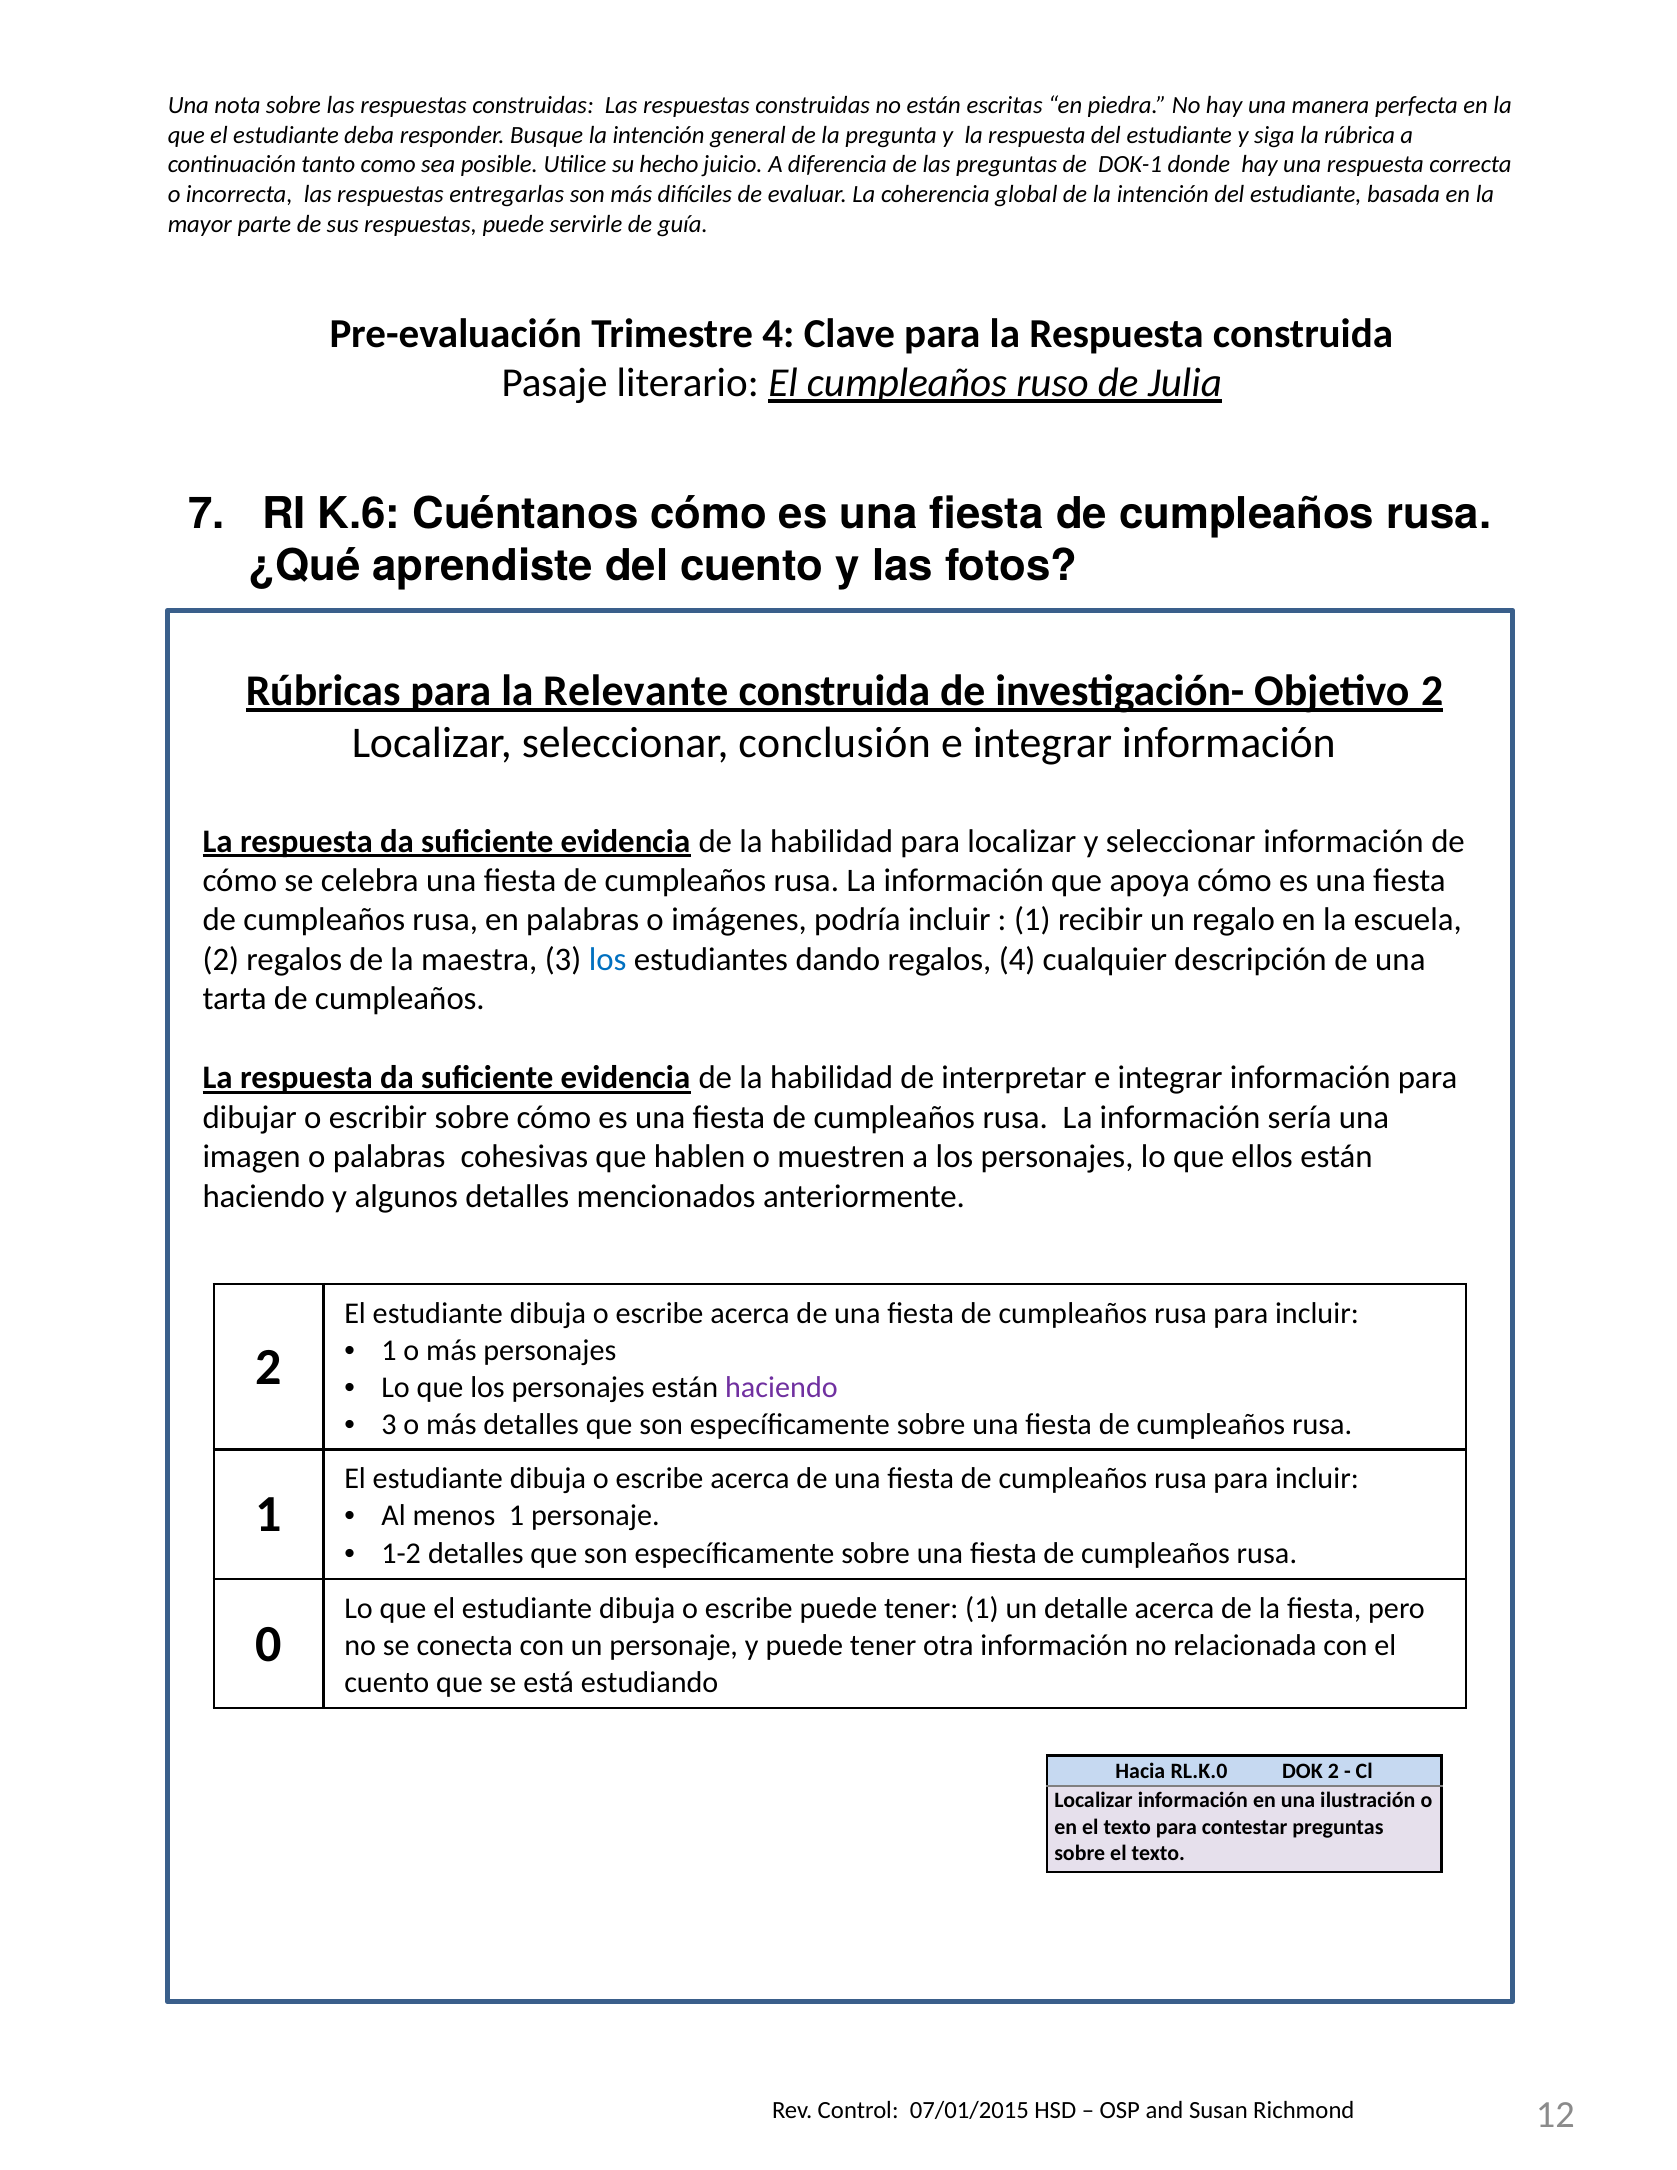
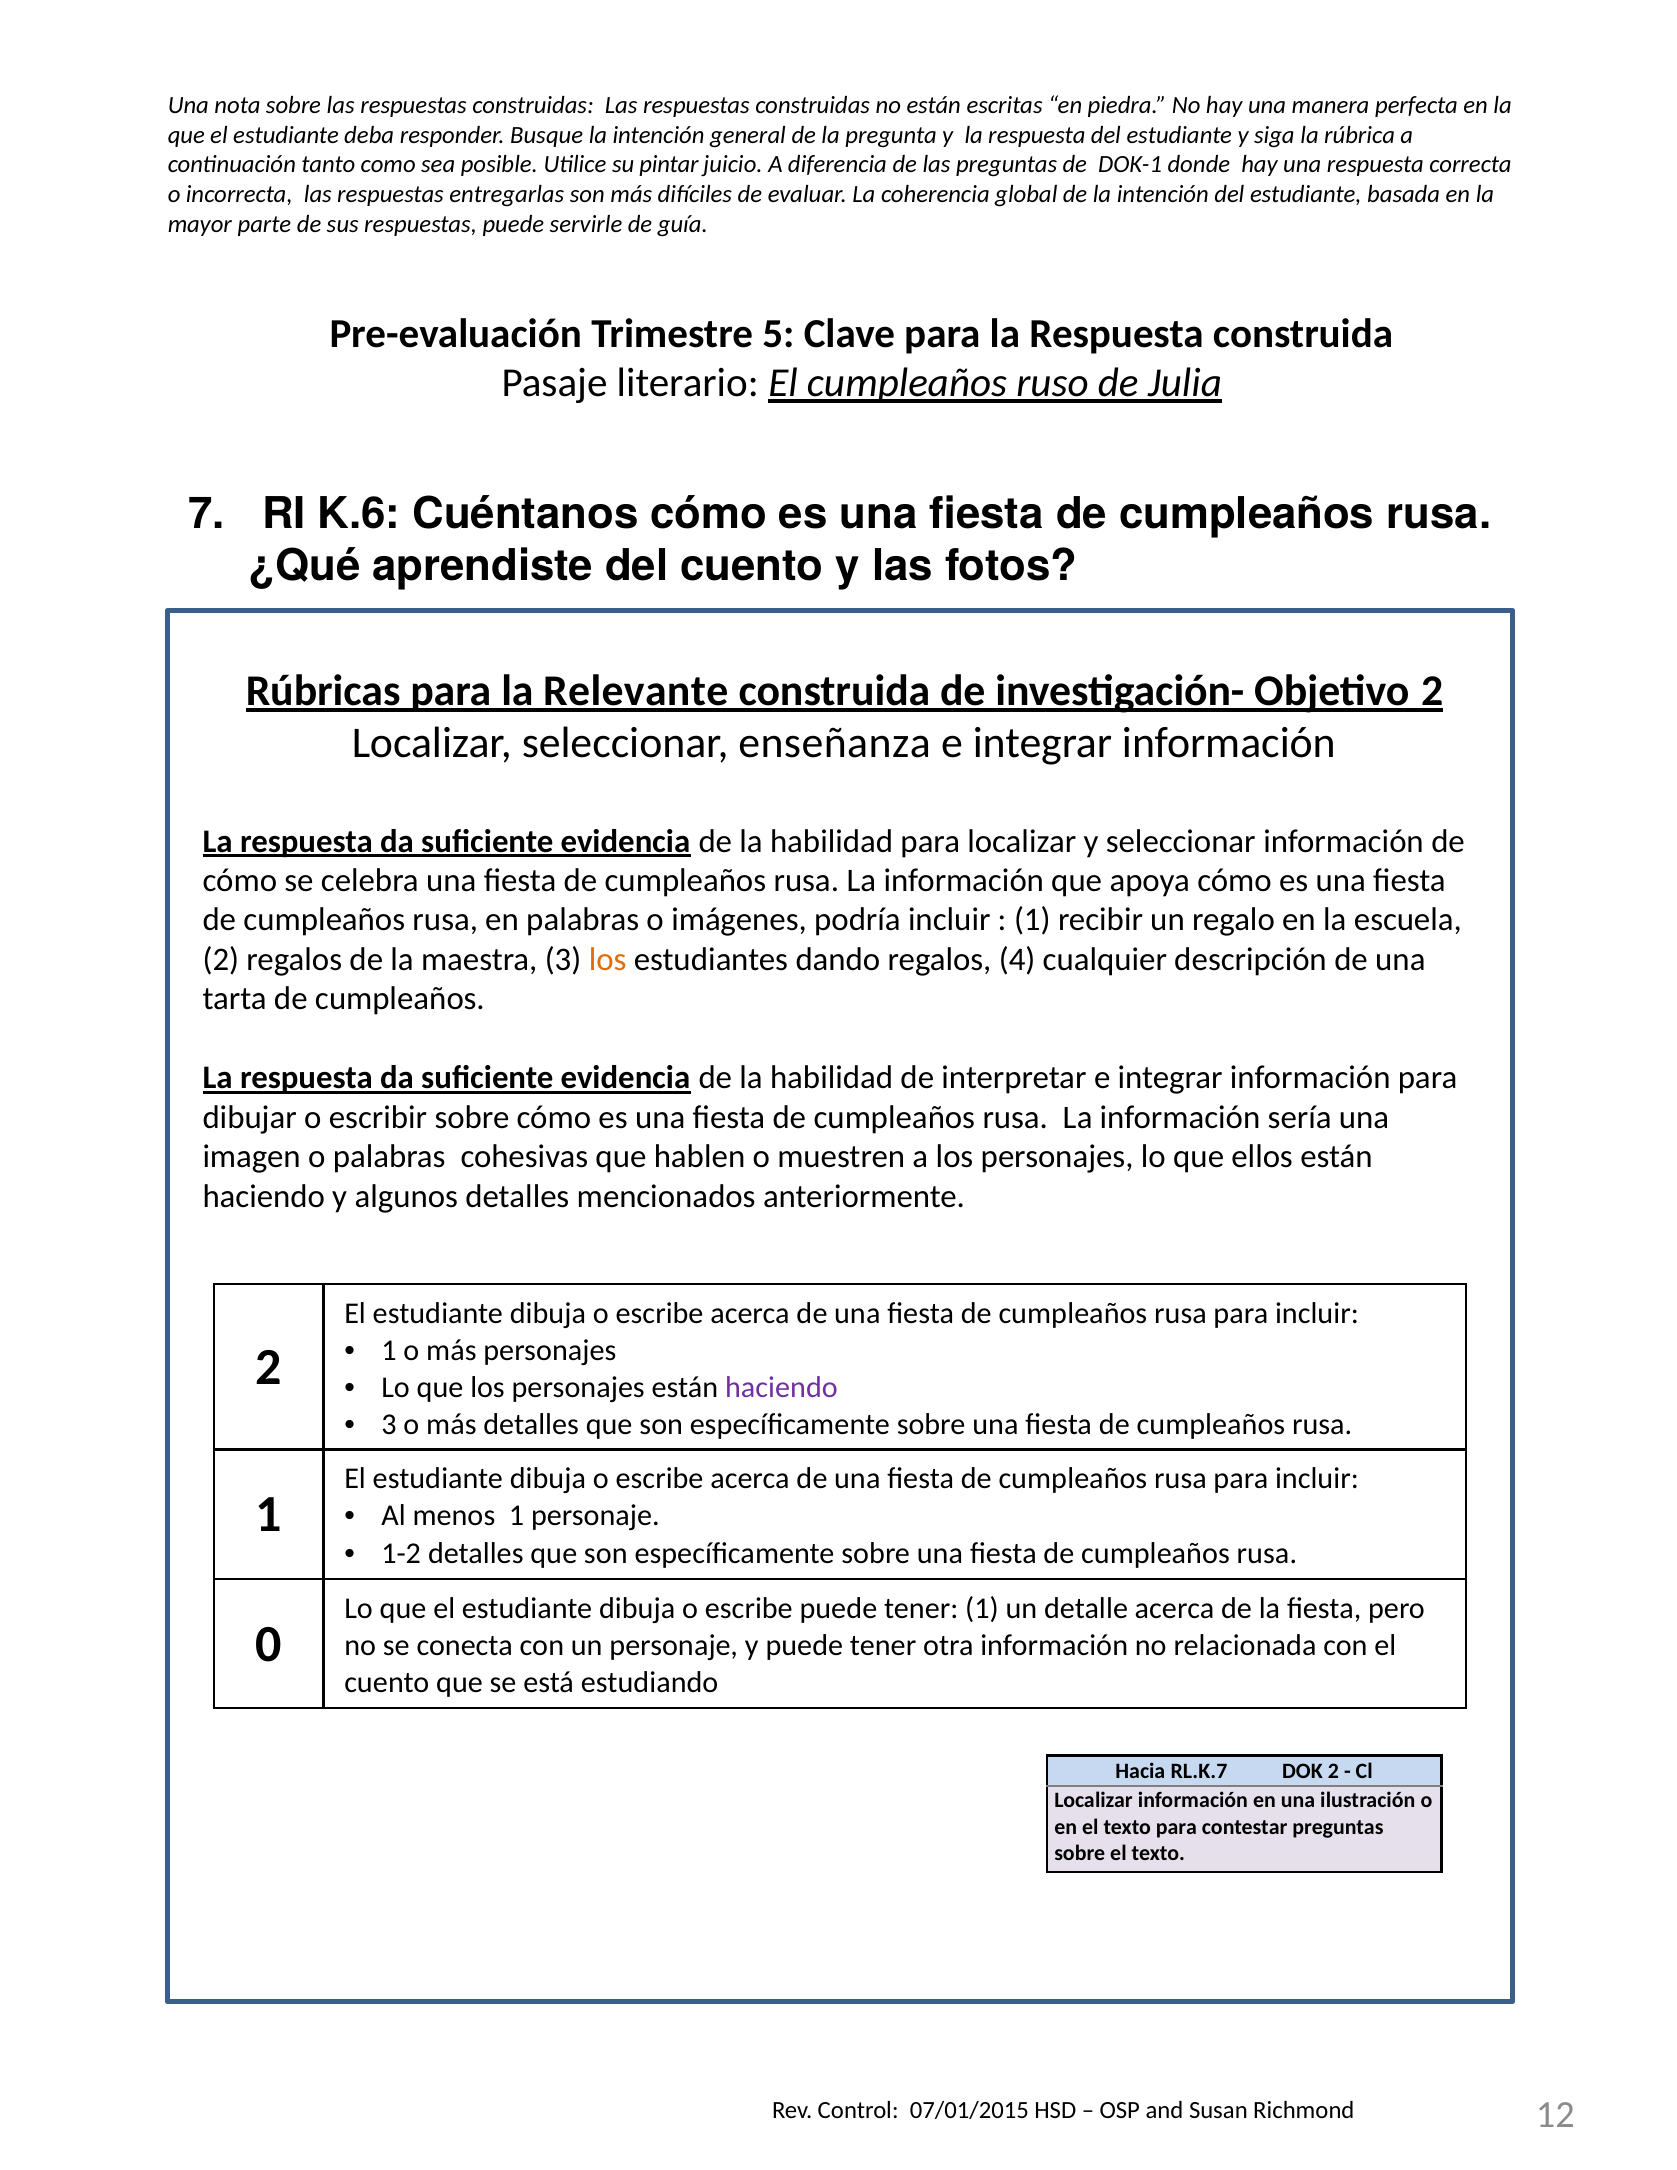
hecho: hecho -> pintar
Trimestre 4: 4 -> 5
conclusión: conclusión -> enseñanza
los at (608, 960) colour: blue -> orange
RL.K.0: RL.K.0 -> RL.K.7
